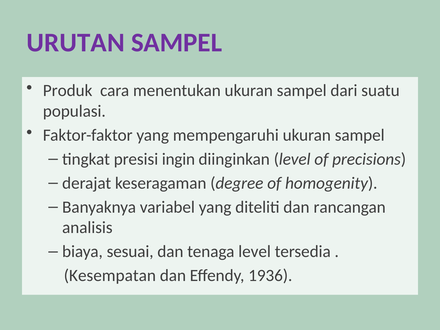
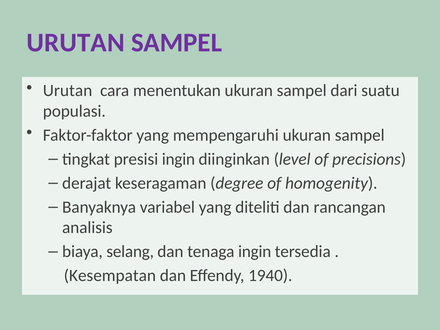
Produk at (68, 91): Produk -> Urutan
sesuai: sesuai -> selang
tenaga level: level -> ingin
1936: 1936 -> 1940
